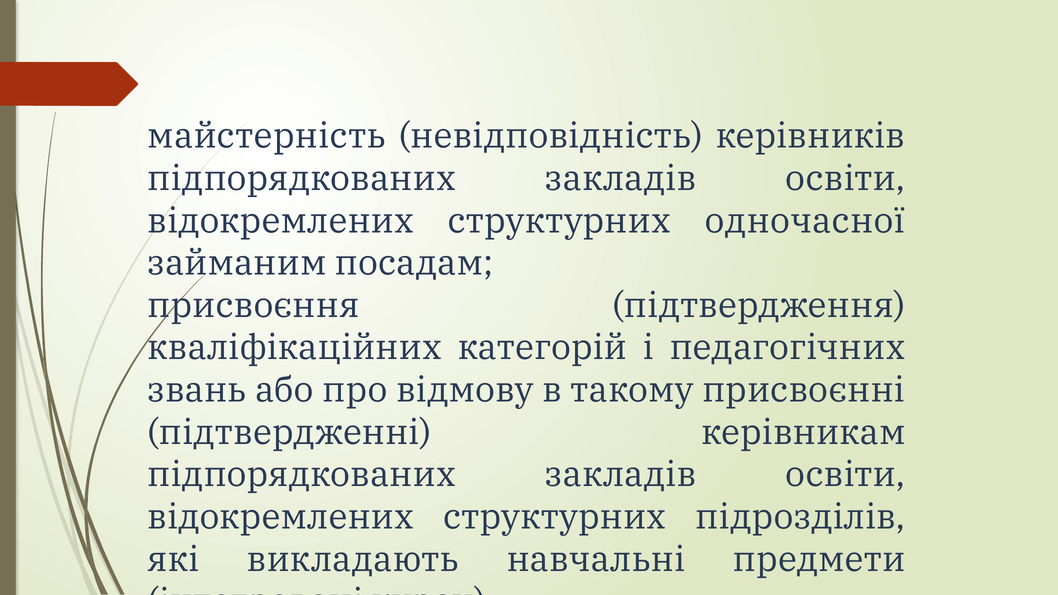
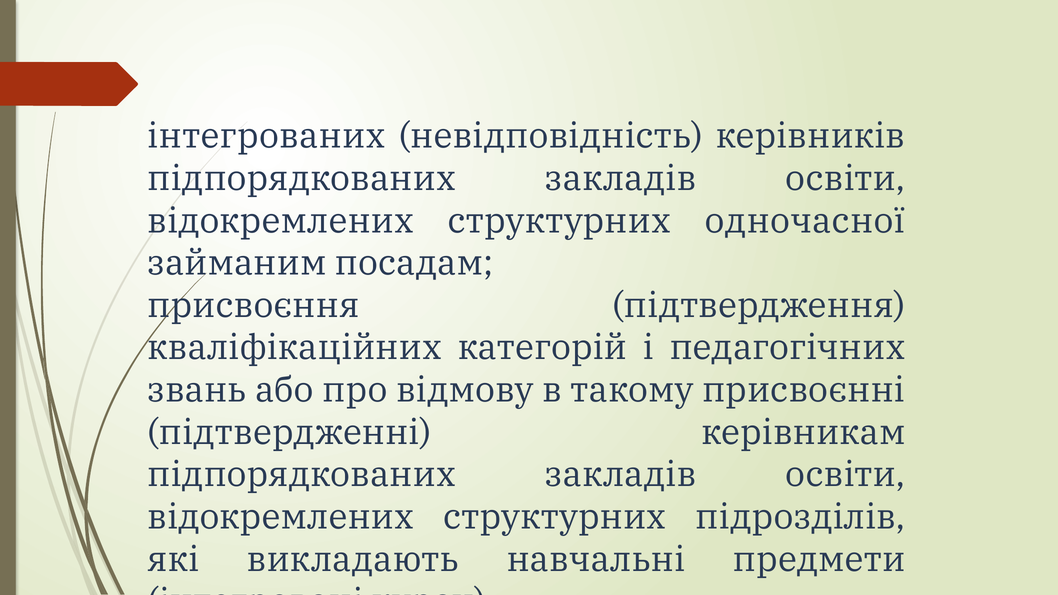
майстерність: майстерність -> інтегрованих
